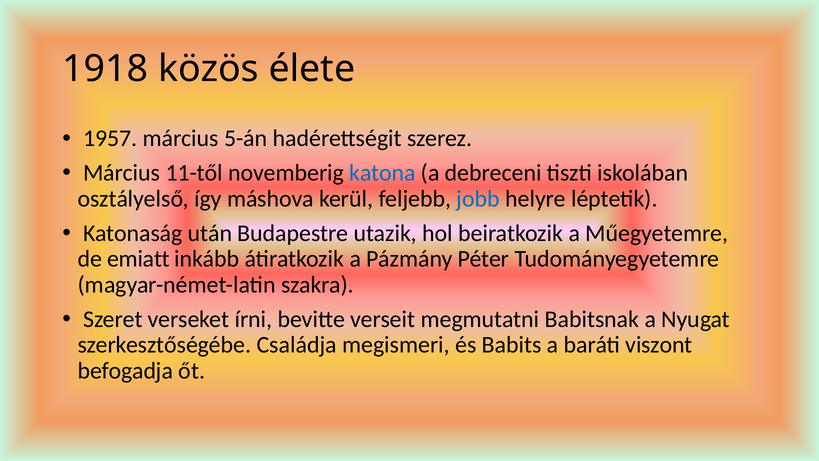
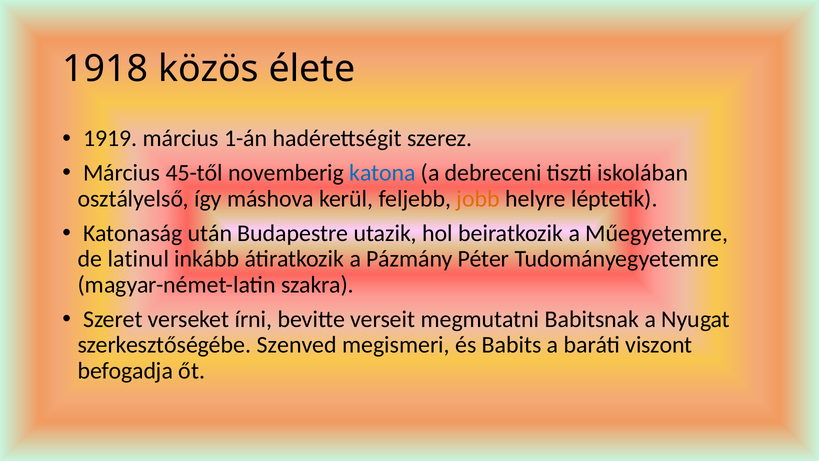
1957: 1957 -> 1919
5-án: 5-án -> 1-án
11-től: 11-től -> 45-től
jobb colour: blue -> orange
emiatt: emiatt -> latinul
Családja: Családja -> Szenved
